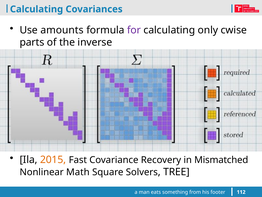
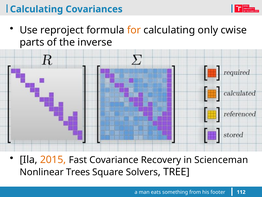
amounts: amounts -> reproject
for colour: purple -> orange
Mismatched: Mismatched -> Scienceman
Math: Math -> Trees
